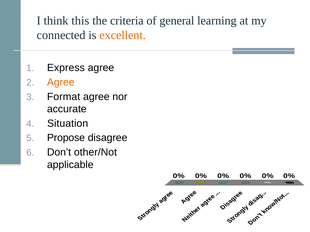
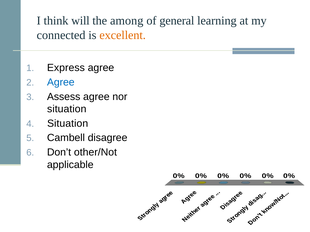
this: this -> will
criteria: criteria -> among
Agree at (61, 82) colour: orange -> blue
Format: Format -> Assess
accurate at (67, 109): accurate -> situation
Propose: Propose -> Cambell
